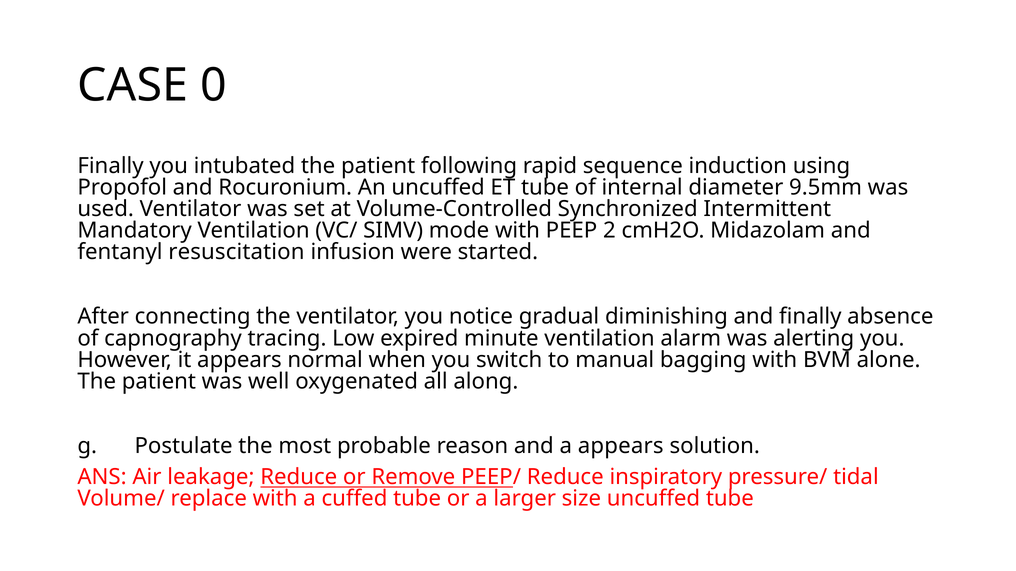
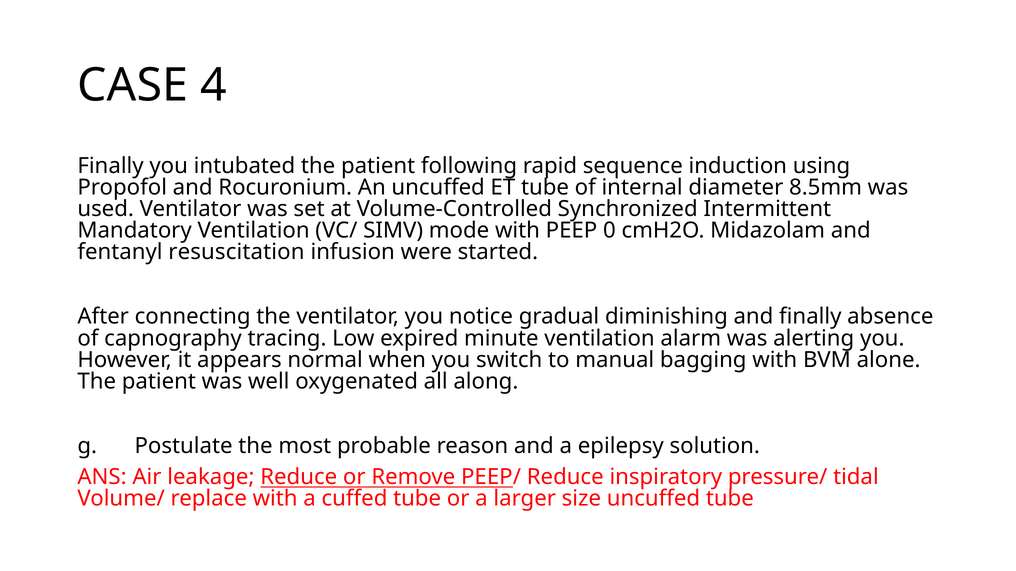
0: 0 -> 4
9.5mm: 9.5mm -> 8.5mm
2: 2 -> 0
a appears: appears -> epilepsy
